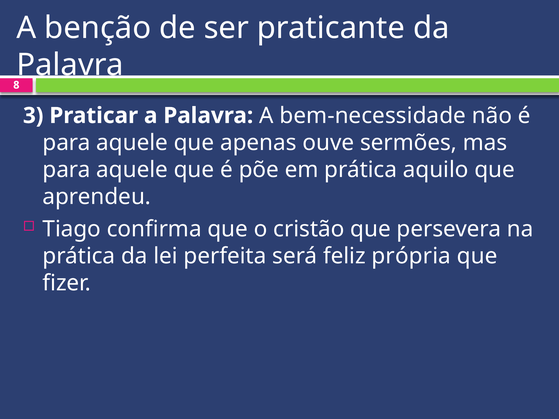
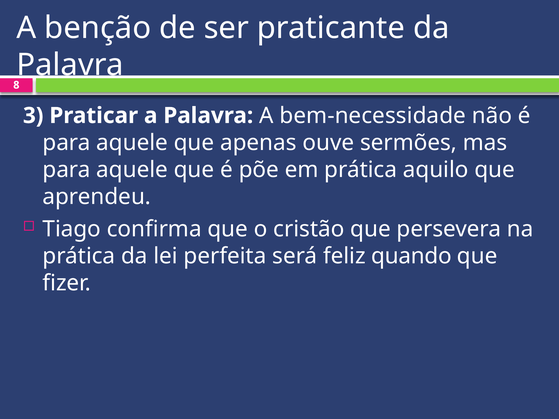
própria: própria -> quando
